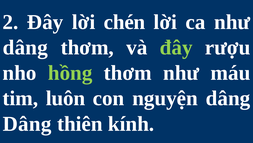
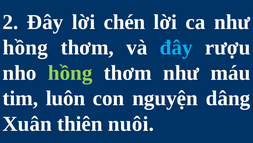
dâng at (25, 47): dâng -> hồng
đây colour: light green -> light blue
Dâng at (27, 123): Dâng -> Xuân
kính: kính -> nuôi
